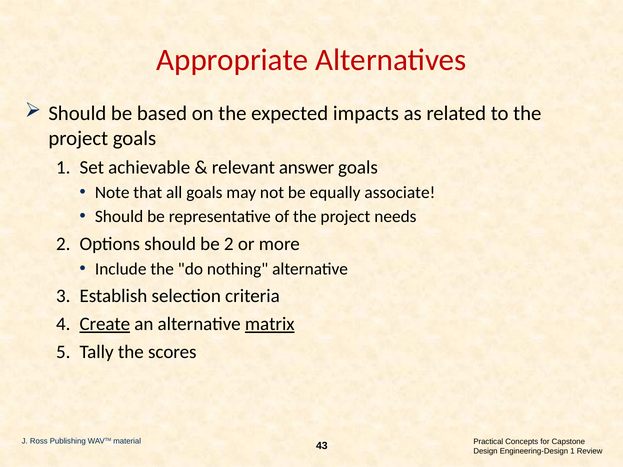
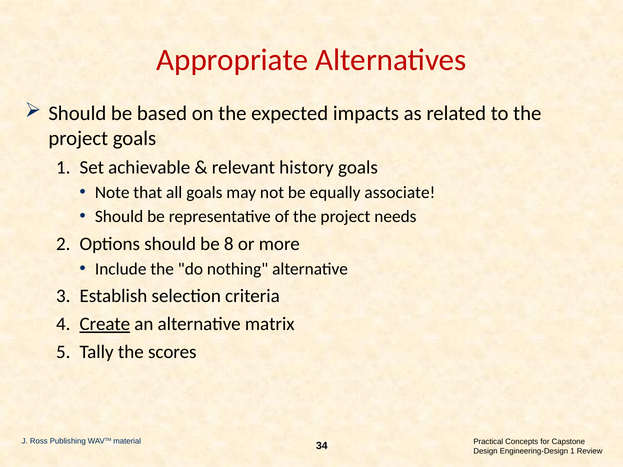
answer: answer -> history
be 2: 2 -> 8
matrix underline: present -> none
43: 43 -> 34
